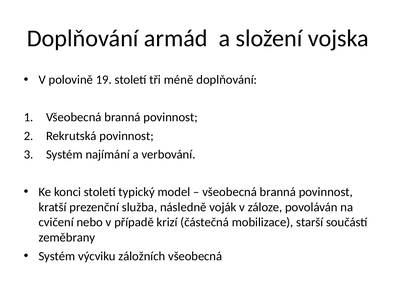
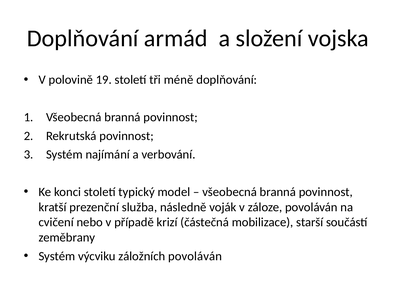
záložních všeobecná: všeobecná -> povoláván
